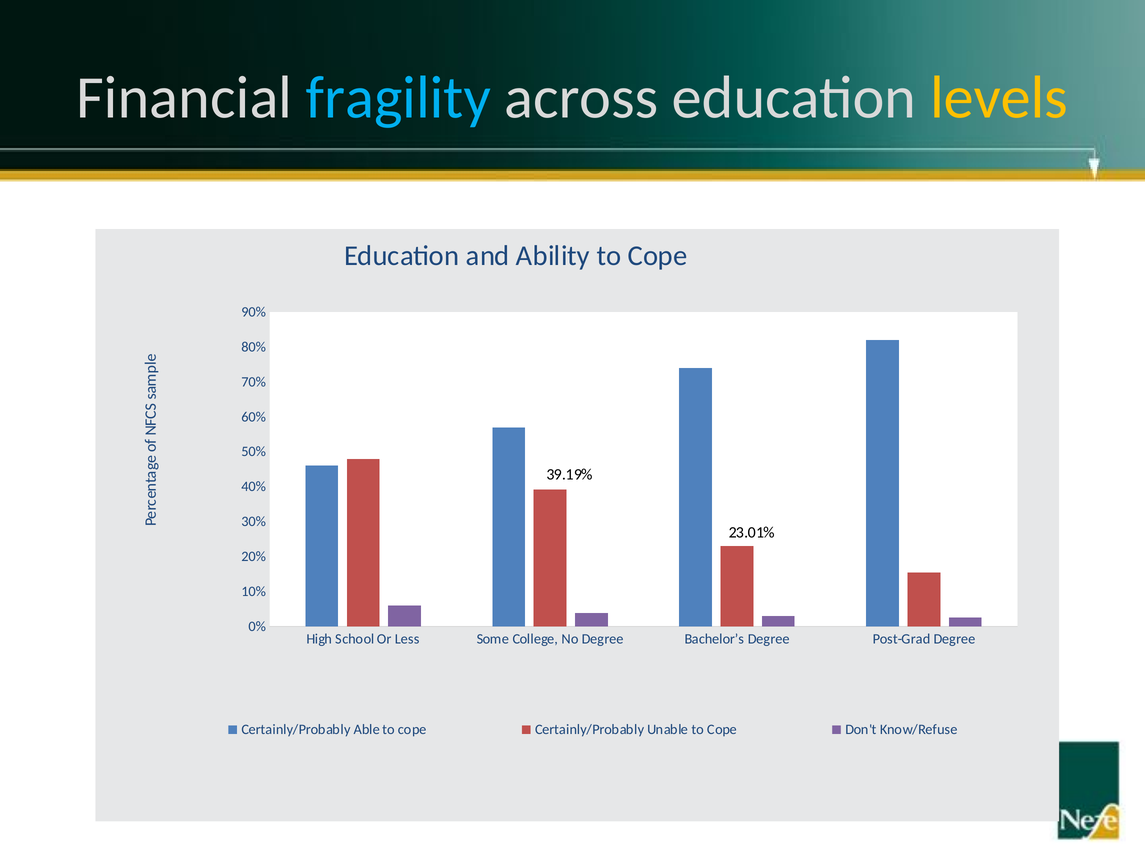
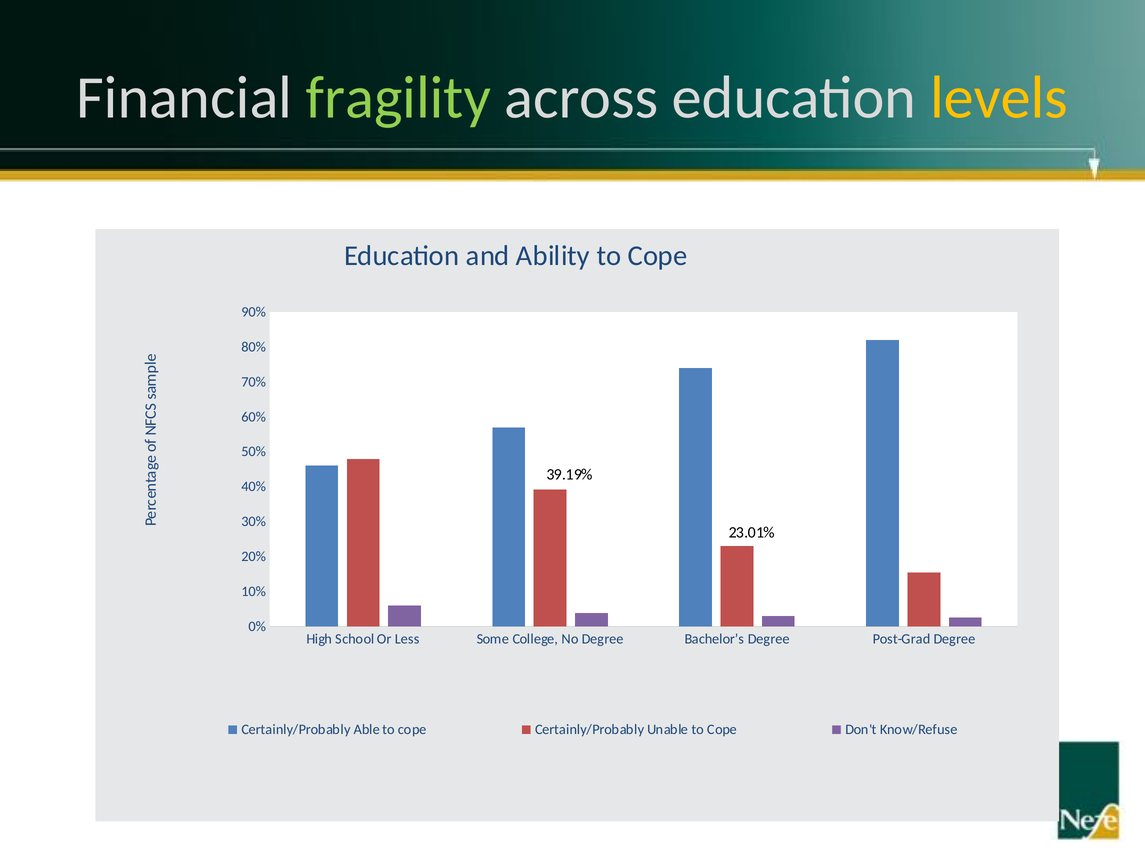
fragility colour: light blue -> light green
